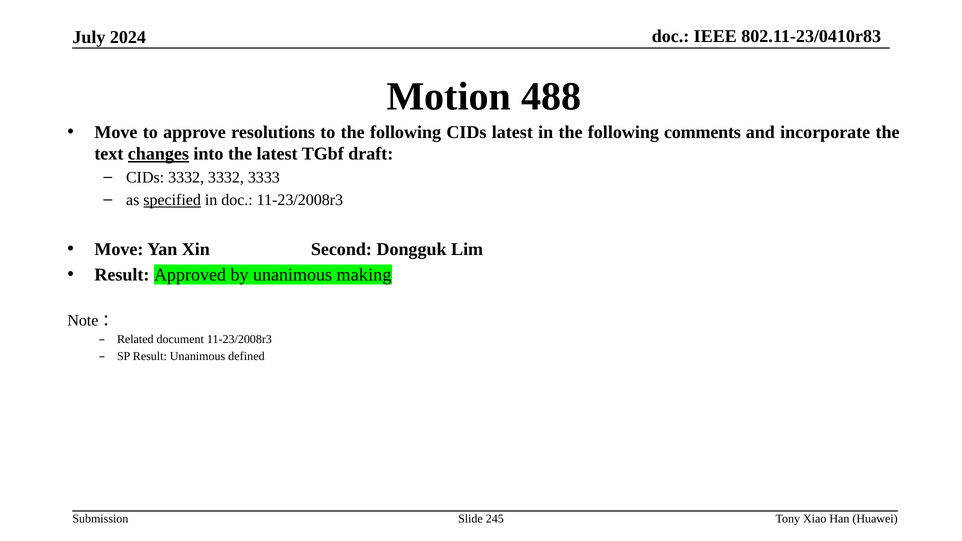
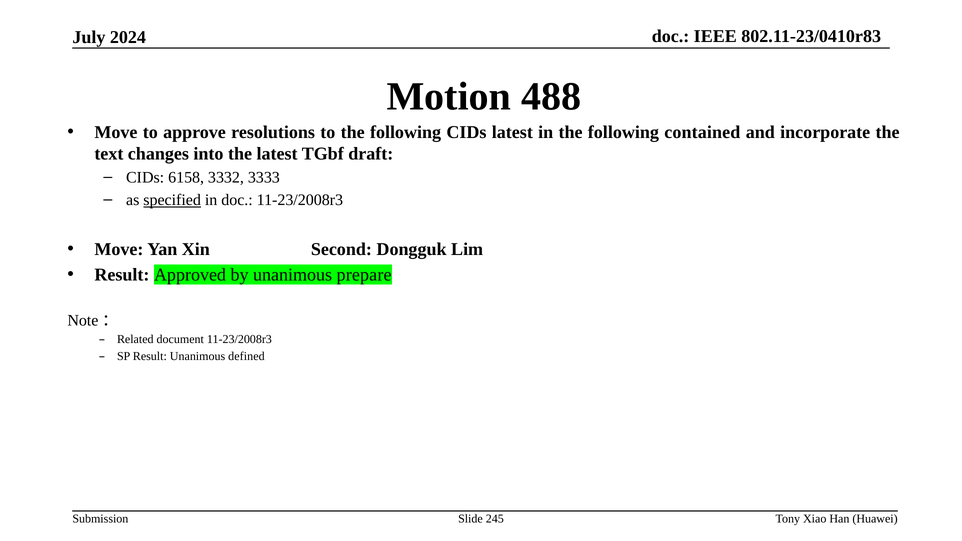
comments: comments -> contained
changes underline: present -> none
CIDs 3332: 3332 -> 6158
making: making -> prepare
